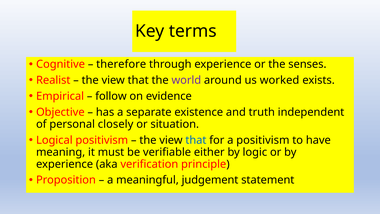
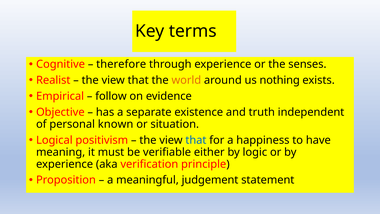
world colour: purple -> orange
worked: worked -> nothing
closely: closely -> known
a positivism: positivism -> happiness
